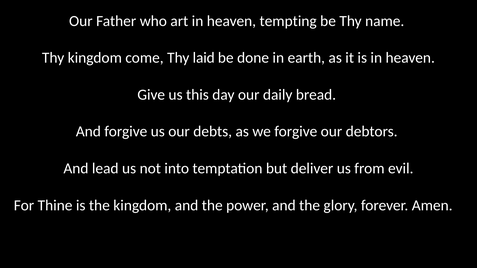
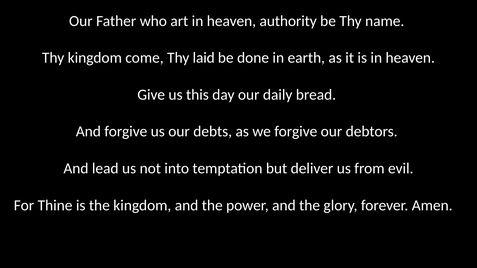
tempting: tempting -> authority
